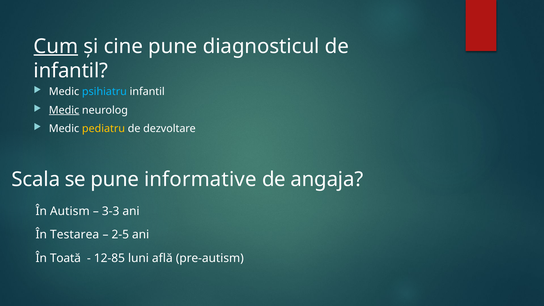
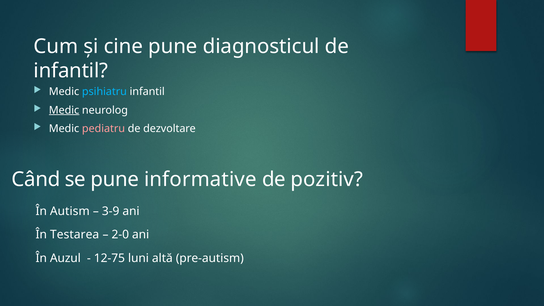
Cum underline: present -> none
pediatru colour: yellow -> pink
Scala: Scala -> Când
angaja: angaja -> pozitiv
3-3: 3-3 -> 3-9
2-5: 2-5 -> 2-0
Toată: Toată -> Auzul
12-85: 12-85 -> 12-75
află: află -> altă
